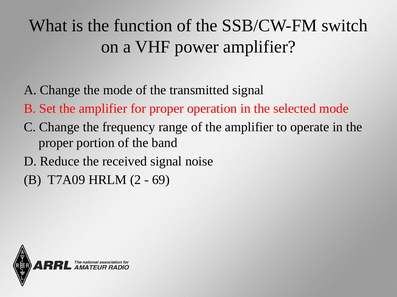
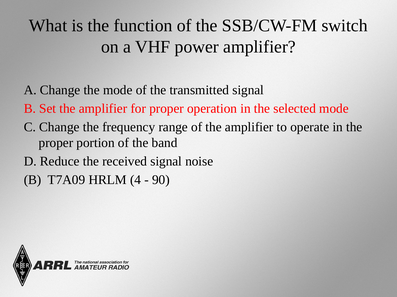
2: 2 -> 4
69: 69 -> 90
